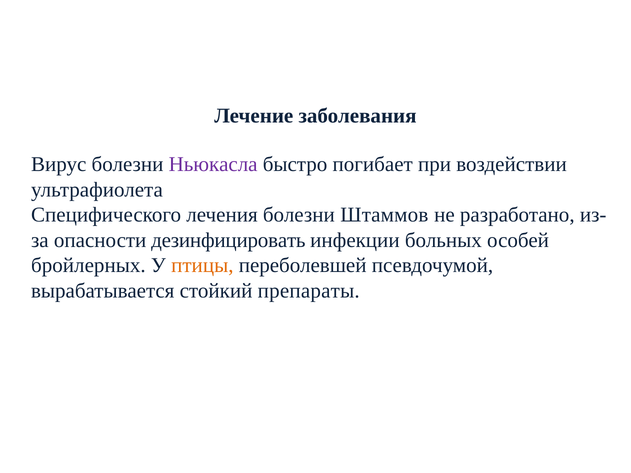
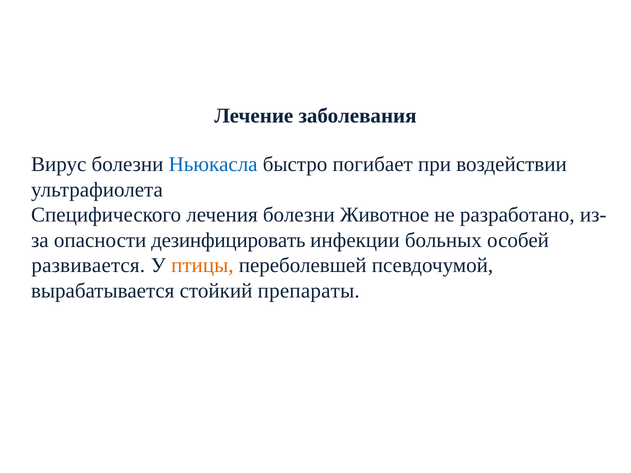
Ньюкасла colour: purple -> blue
Штаммов: Штаммов -> Животное
бройлерных: бройлерных -> развивается
